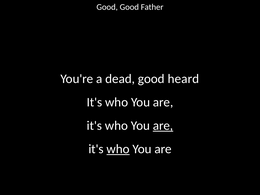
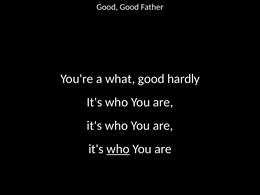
dead: dead -> what
heard: heard -> hardly
are at (163, 126) underline: present -> none
